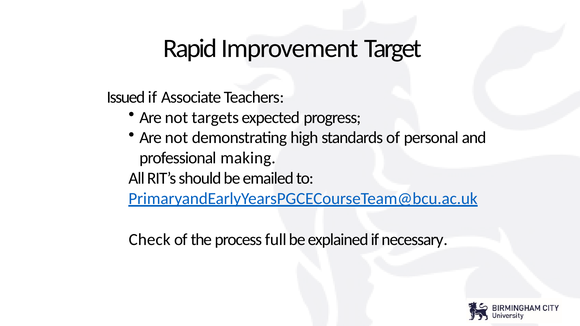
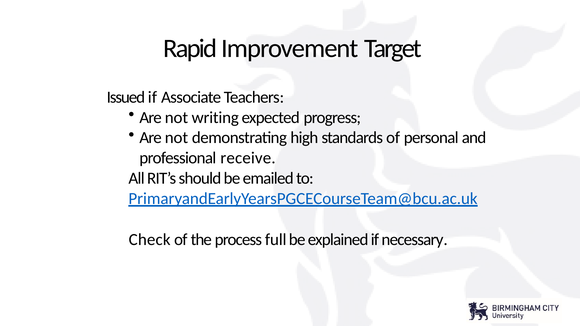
targets: targets -> writing
making: making -> receive
